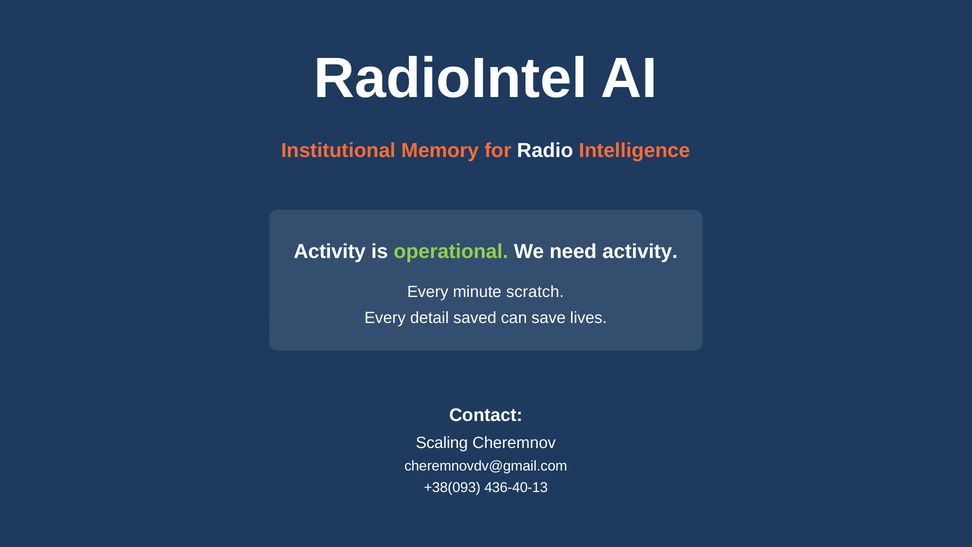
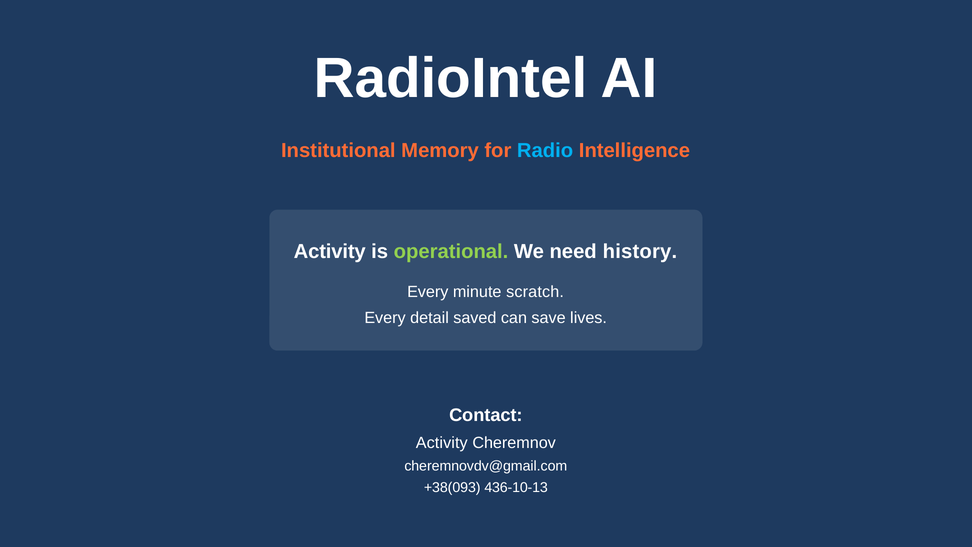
Radio colour: white -> light blue
need activity: activity -> history
Scaling at (442, 443): Scaling -> Activity
436-40-13: 436-40-13 -> 436-10-13
